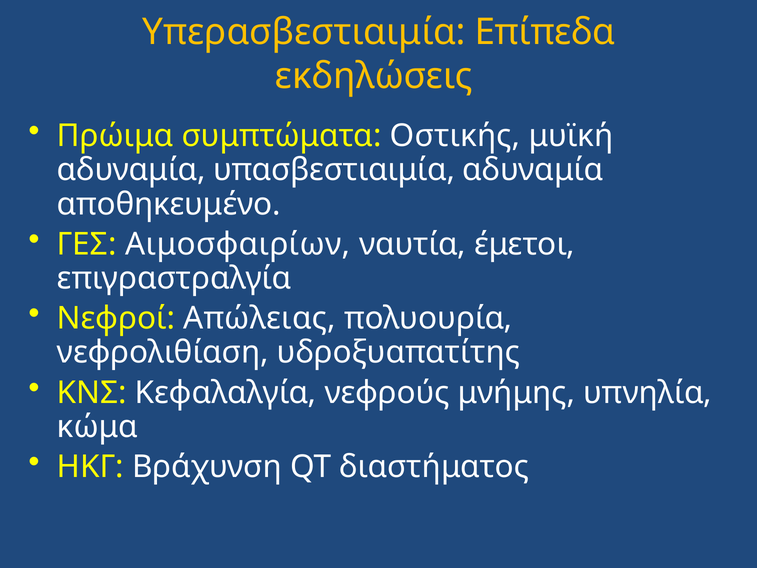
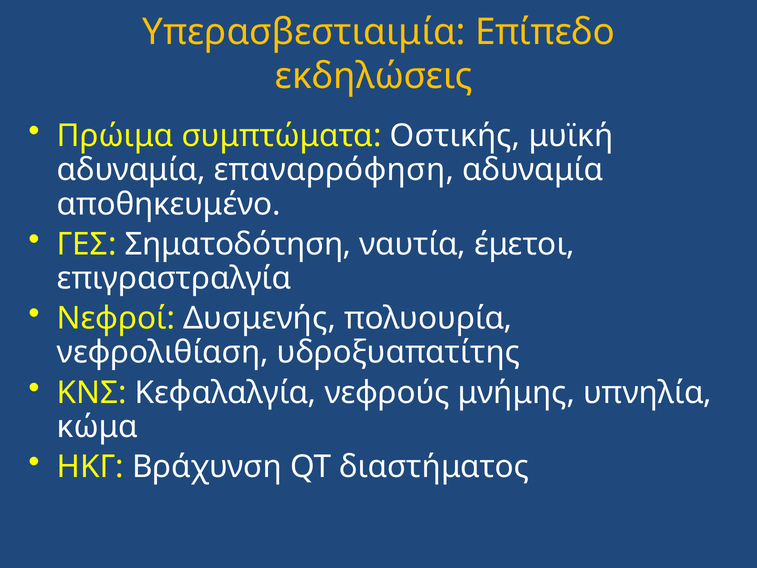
Επίπεδα: Επίπεδα -> Επίπεδο
υπασβεστιαιμία: υπασβεστιαιμία -> επαναρρόφηση
Αιμοσφαιρίων: Αιμοσφαιρίων -> Σηματοδότηση
Απώλειας: Απώλειας -> Δυσμενής
